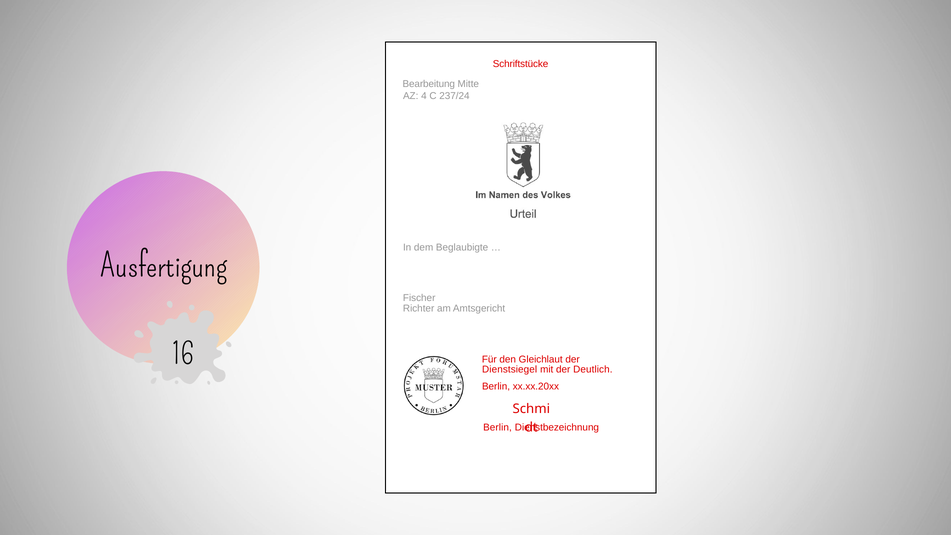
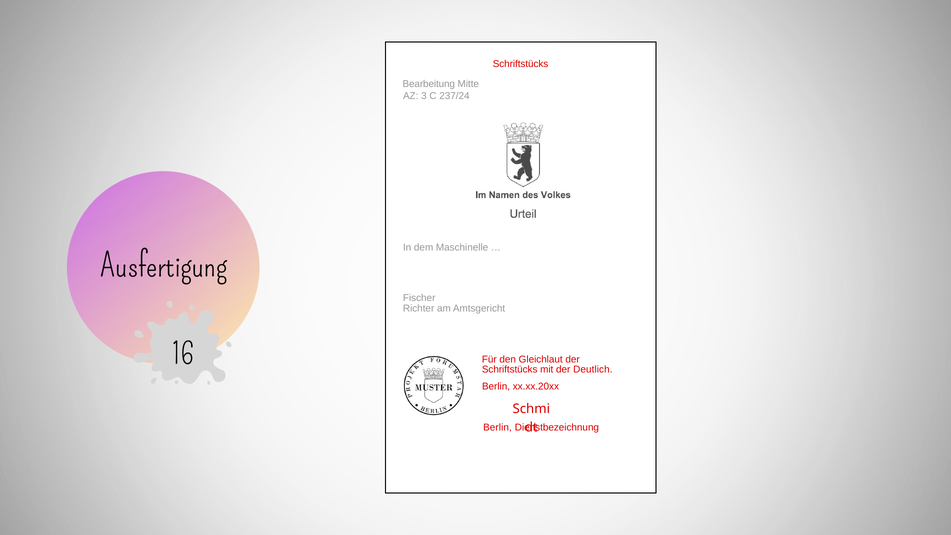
Schriftstücke at (521, 64): Schriftstücke -> Schriftstücks
4: 4 -> 3
Beglaubigte: Beglaubigte -> Maschinelle
Dienstsiegel at (510, 370): Dienstsiegel -> Schriftstücks
